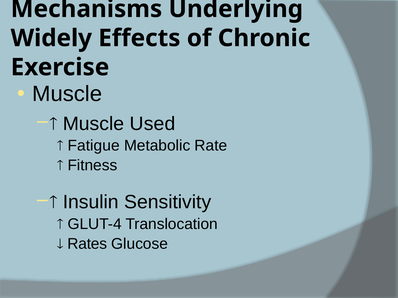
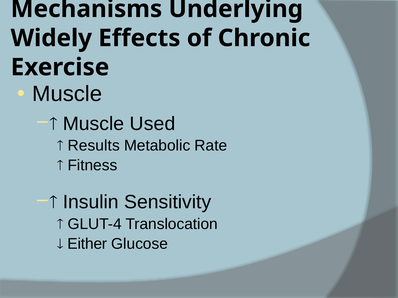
Fatigue: Fatigue -> Results
Rates: Rates -> Either
